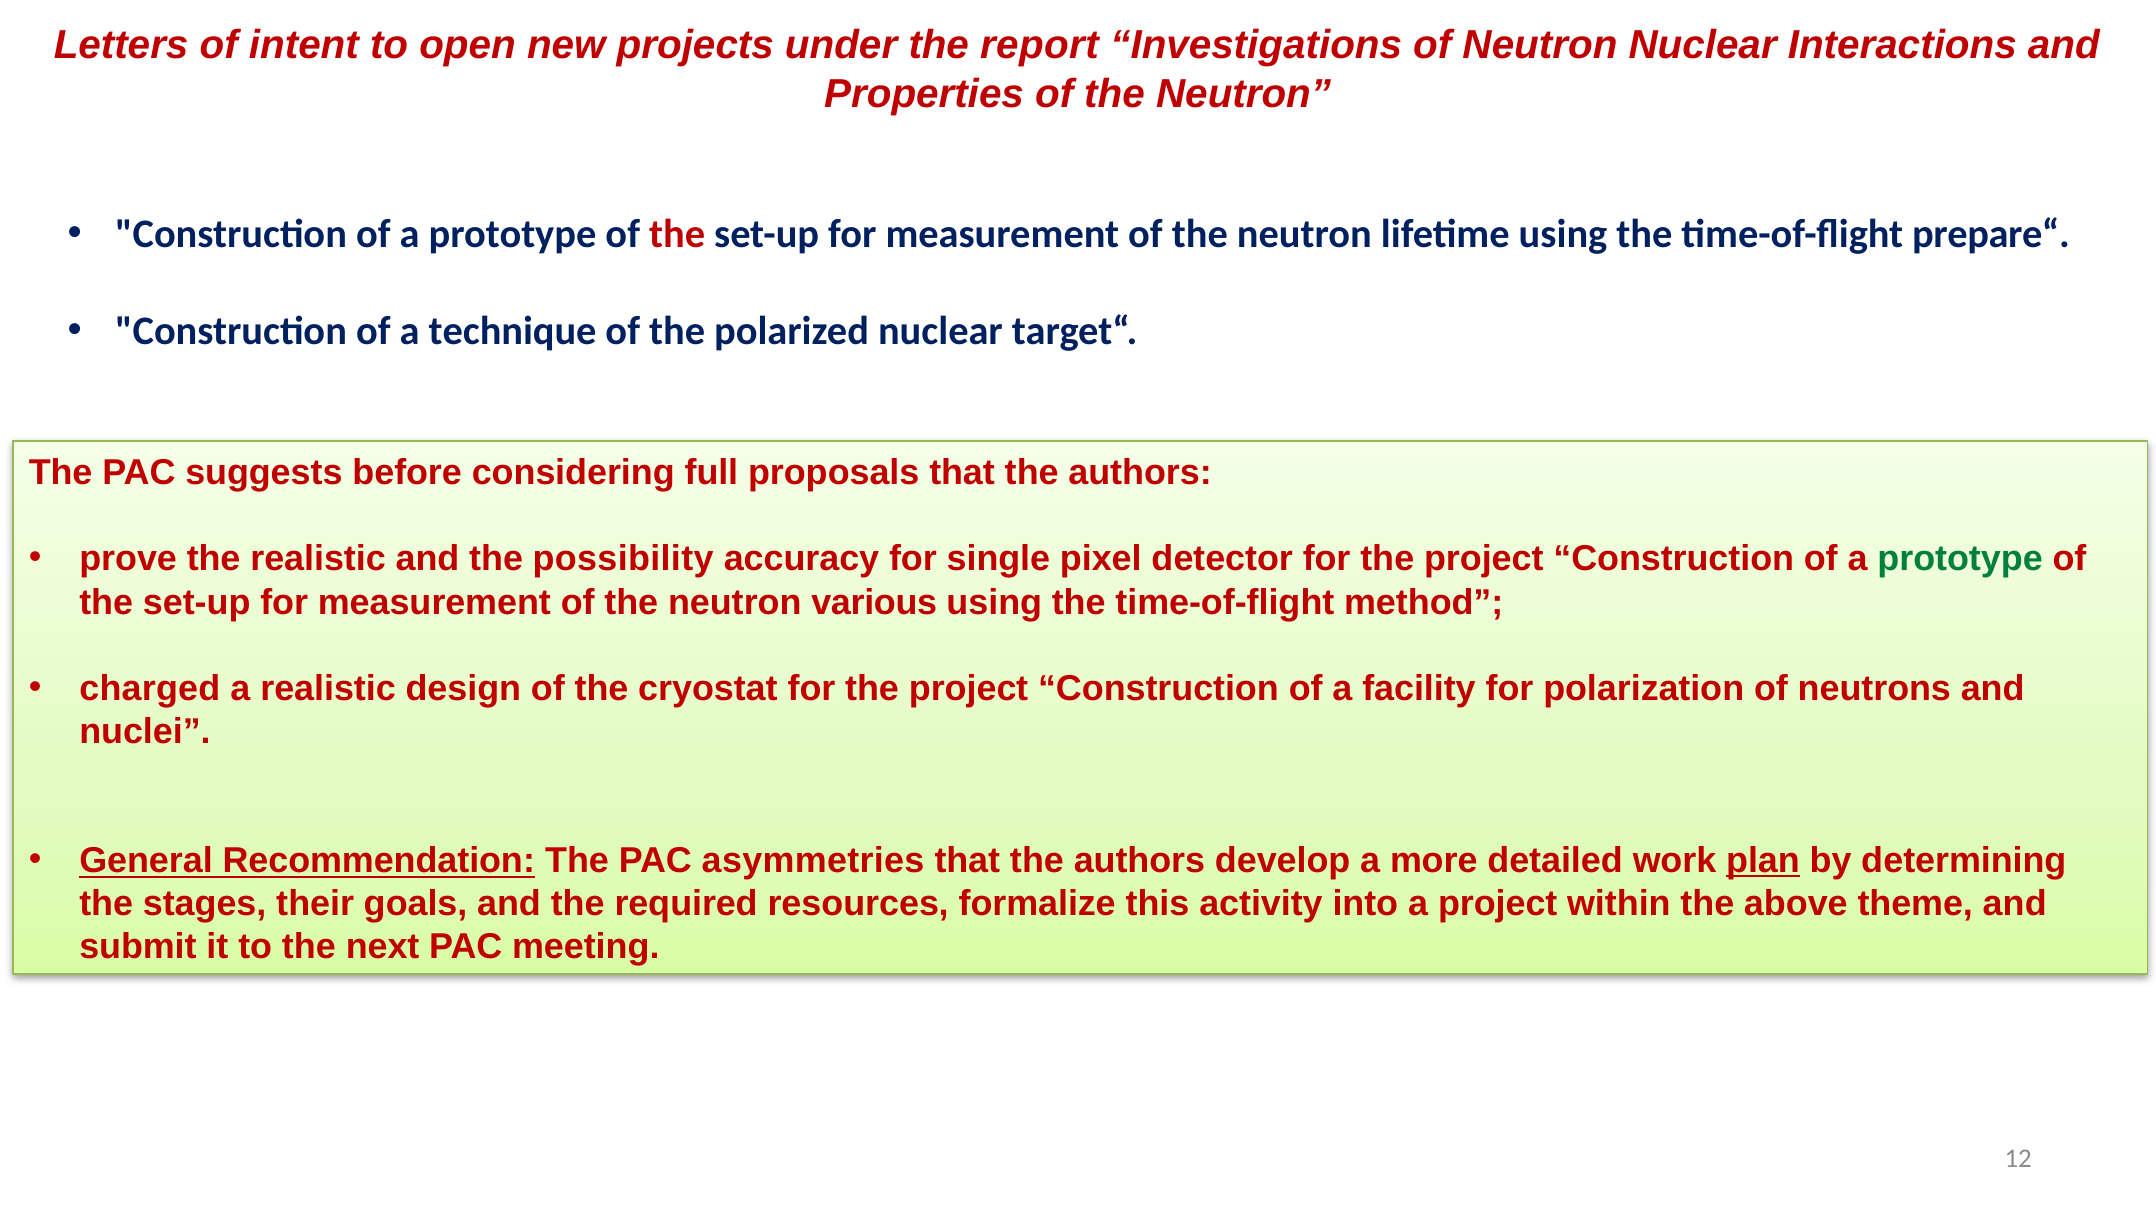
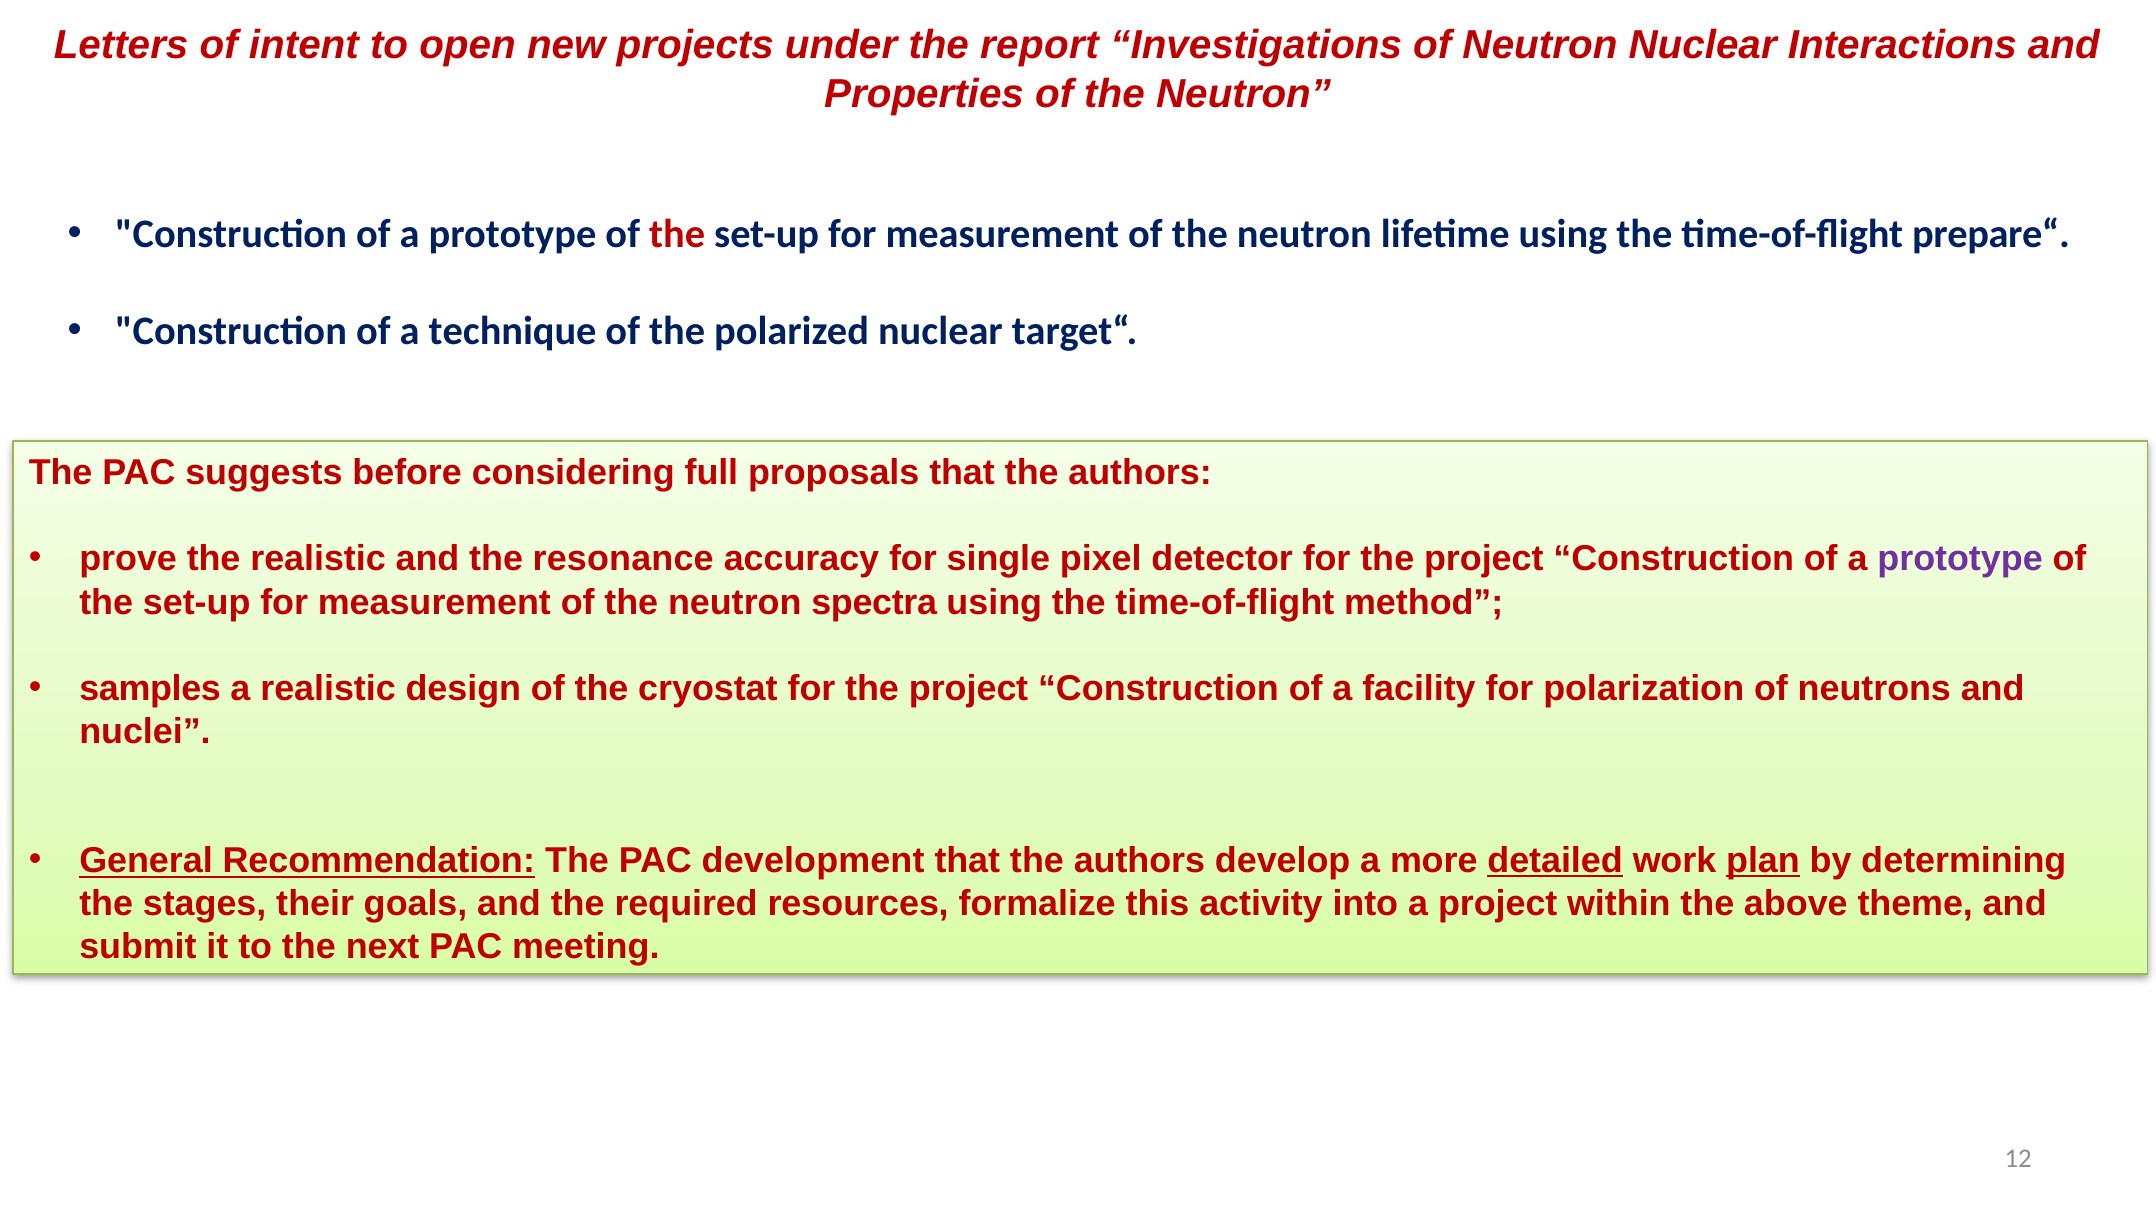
possibility: possibility -> resonance
prototype at (1960, 559) colour: green -> purple
various: various -> spectra
charged: charged -> samples
asymmetries: asymmetries -> development
detailed underline: none -> present
